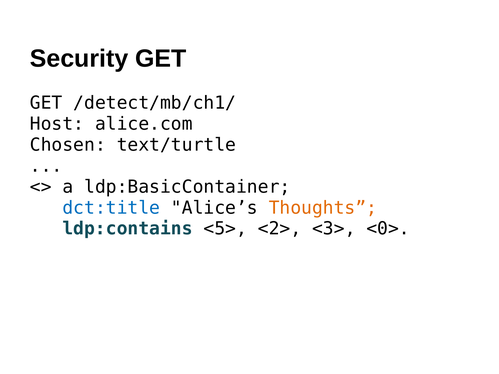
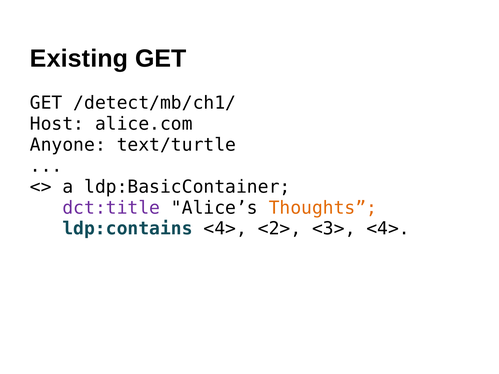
Security: Security -> Existing
Chosen: Chosen -> Anyone
dct:title colour: blue -> purple
ldp:contains <5>: <5> -> <4>
<3> <0>: <0> -> <4>
